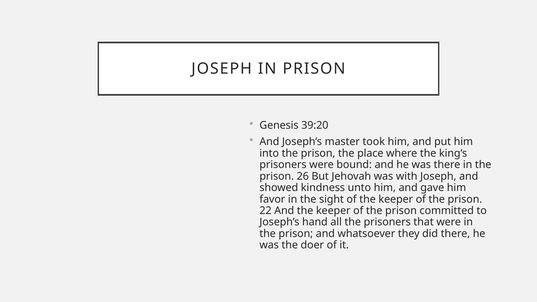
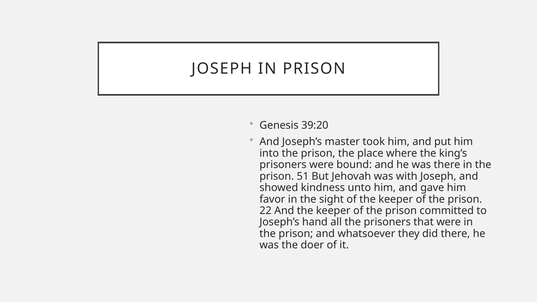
26: 26 -> 51
